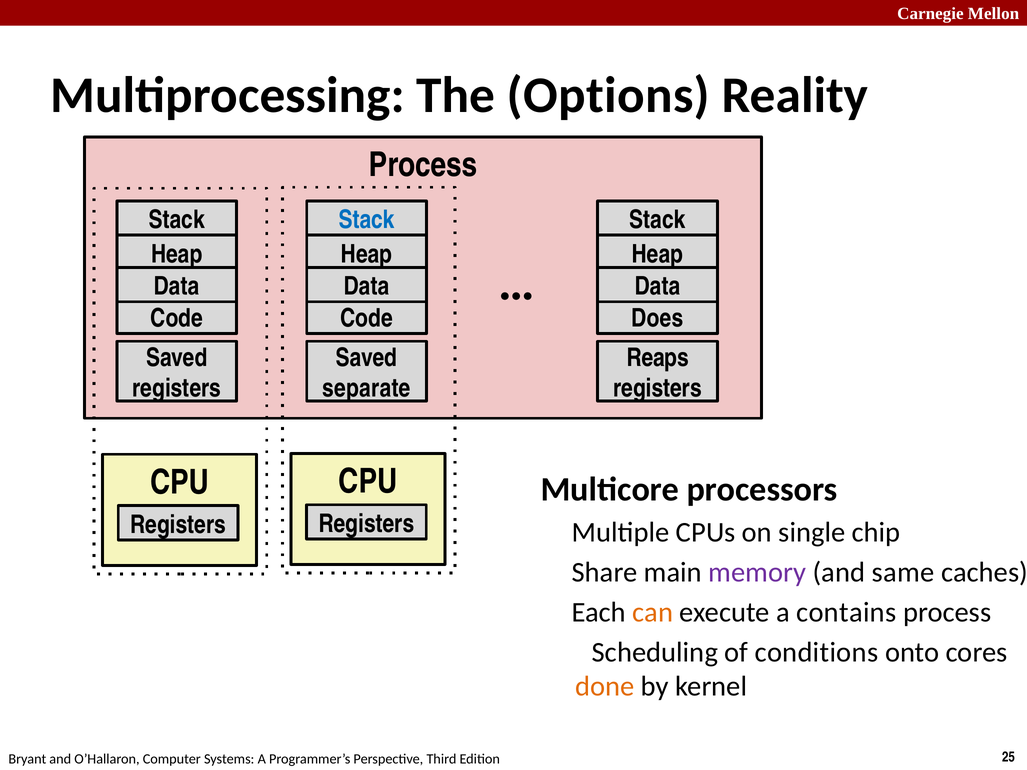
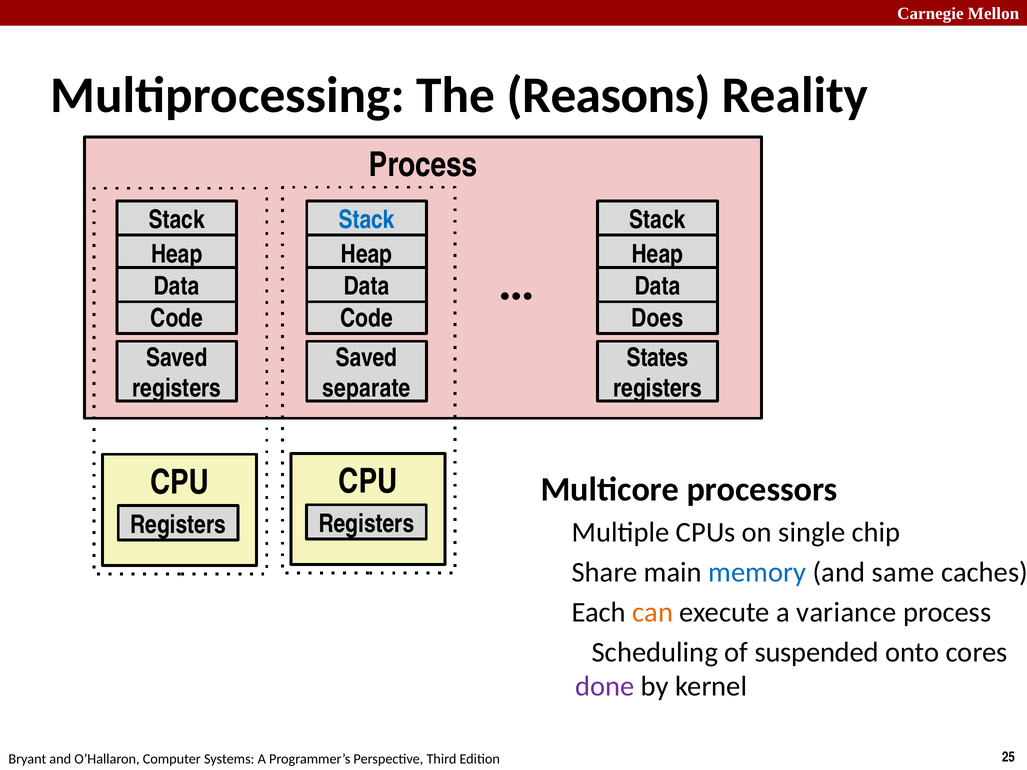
Options: Options -> Reasons
Reaps: Reaps -> States
memory colour: purple -> blue
contains: contains -> variance
conditions: conditions -> suspended
done colour: orange -> purple
